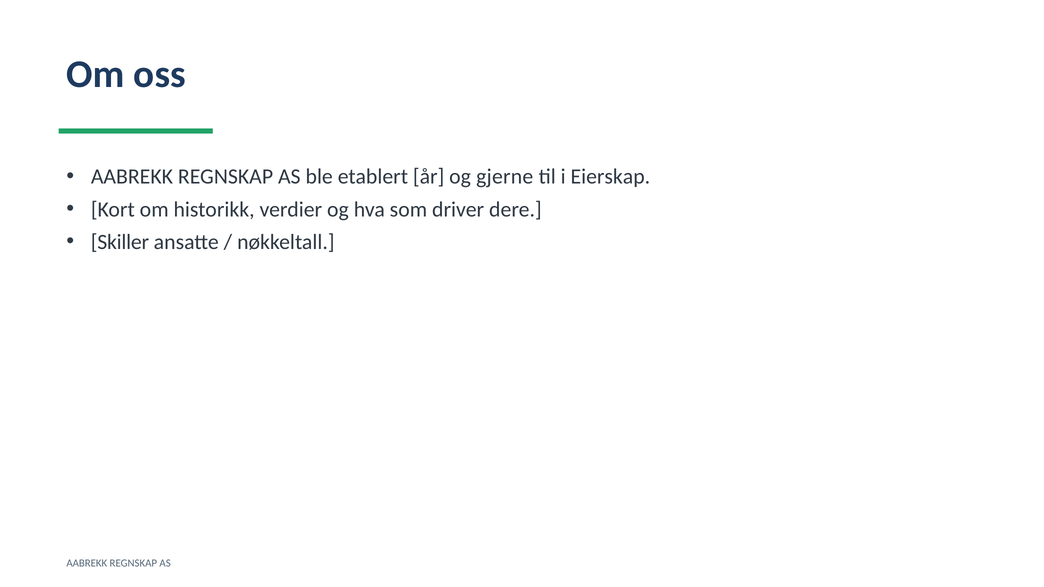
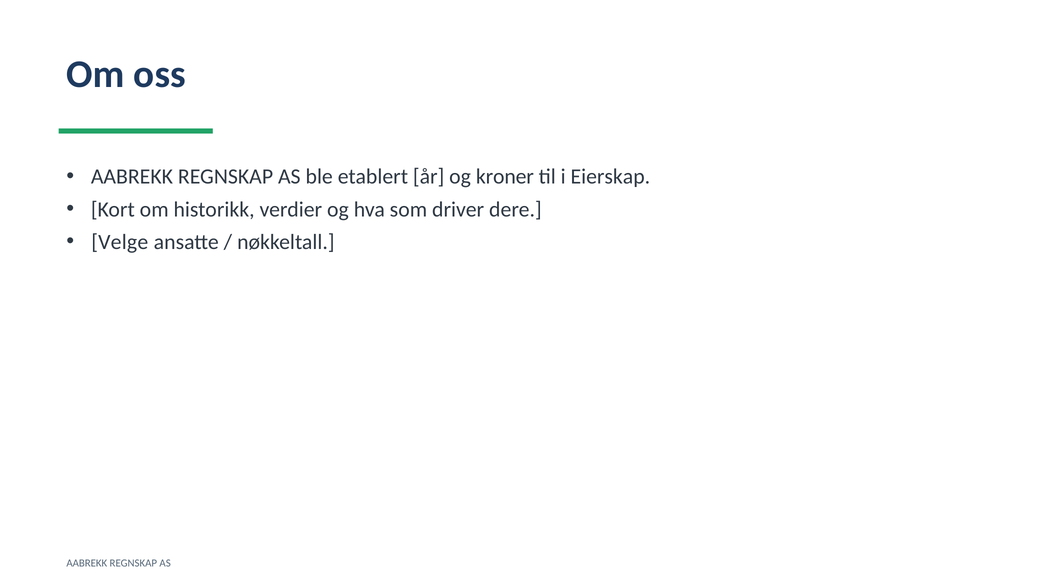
gjerne: gjerne -> kroner
Skiller: Skiller -> Velge
